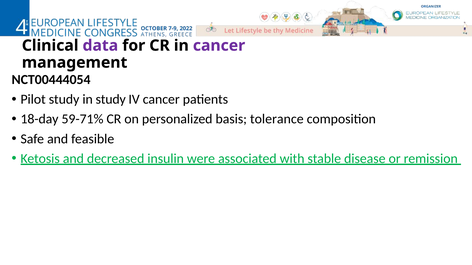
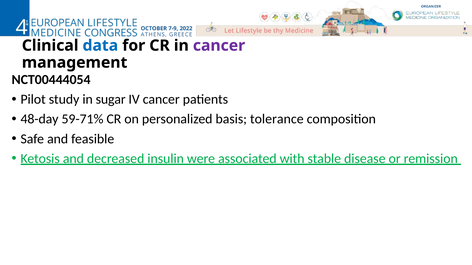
data colour: purple -> blue
in study: study -> sugar
18-day: 18-day -> 48-day
